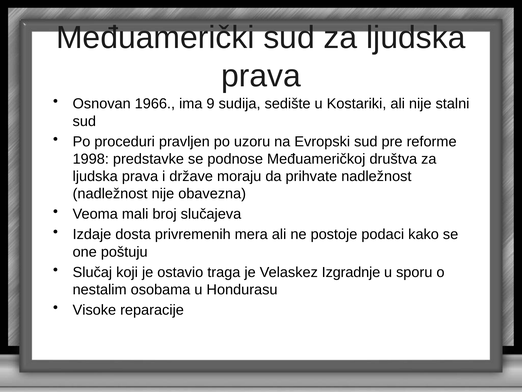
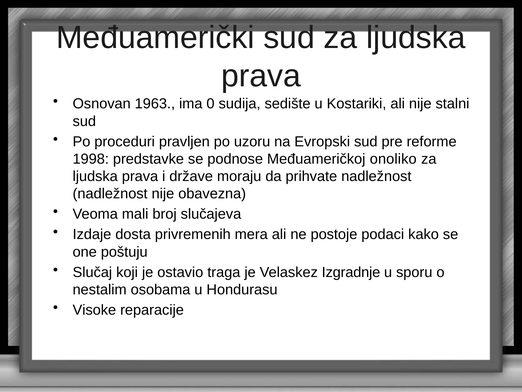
1966: 1966 -> 1963
9: 9 -> 0
društva: društva -> onoliko
